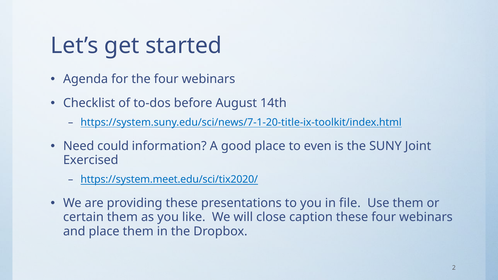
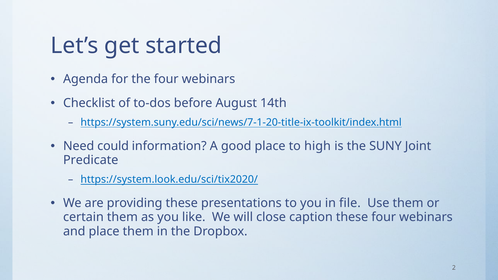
even: even -> high
Exercised: Exercised -> Predicate
https://system.meet.edu/sci/tix2020/: https://system.meet.edu/sci/tix2020/ -> https://system.look.edu/sci/tix2020/
